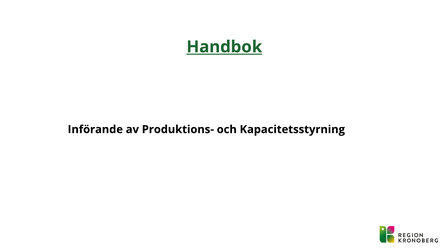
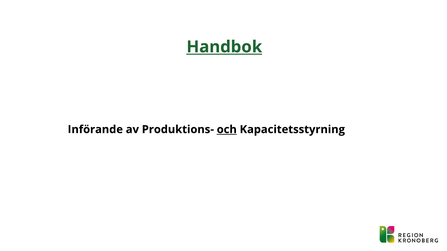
och underline: none -> present
